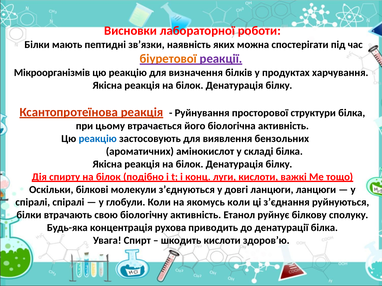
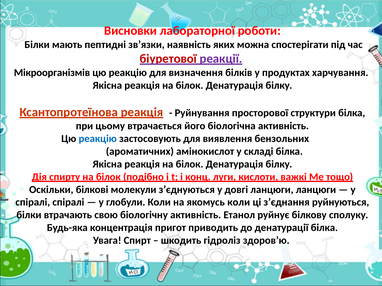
біуретової colour: orange -> red
рухова: рухова -> пригот
шкодить кислоти: кислоти -> гідроліз
